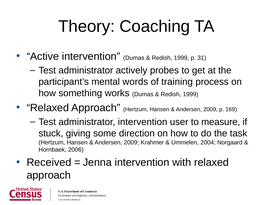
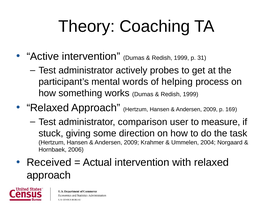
training: training -> helping
administrator intervention: intervention -> comparison
Jenna: Jenna -> Actual
